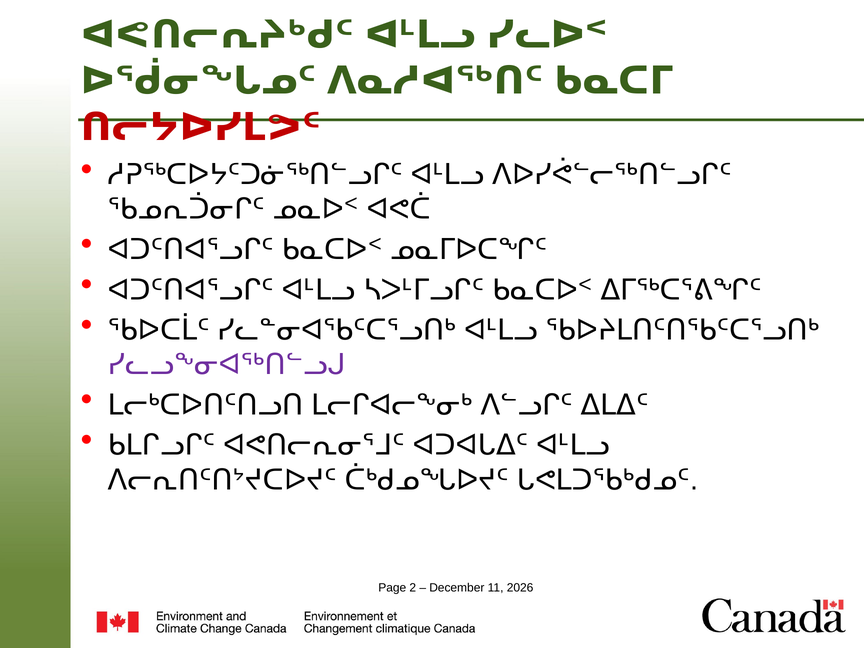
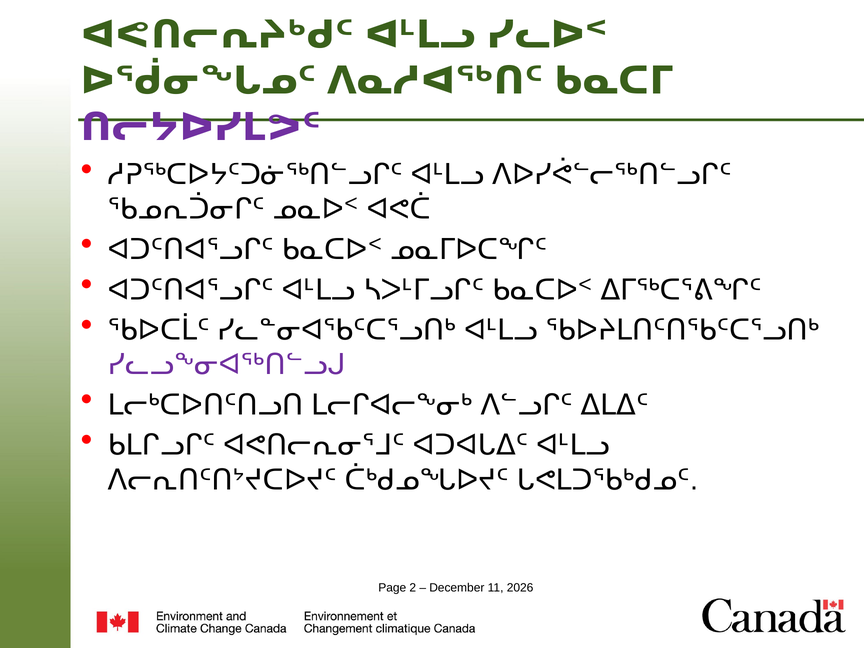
ᑎᓕᔭᐅᓯᒪᕗᑦ colour: red -> purple
